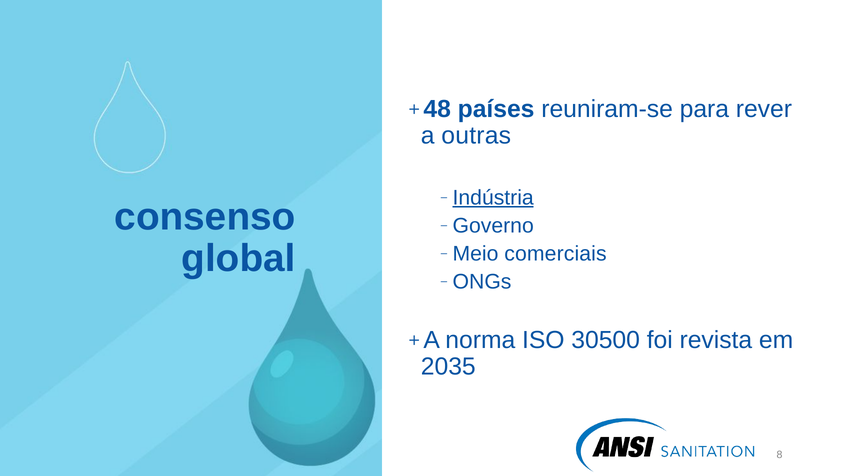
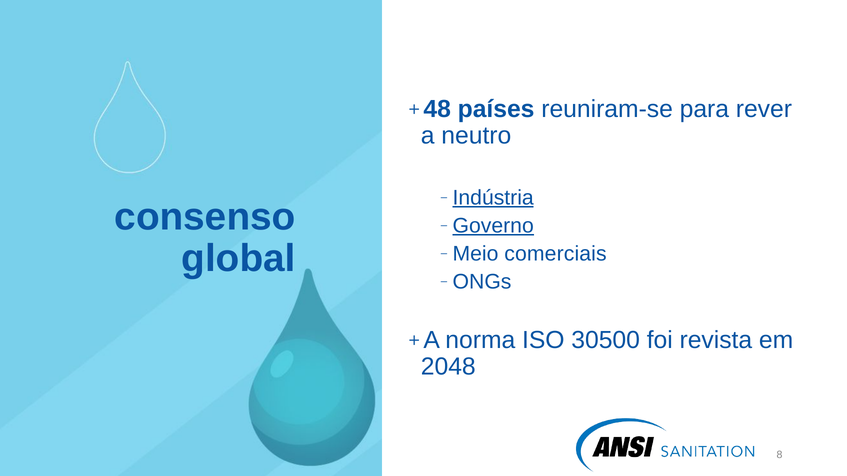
outras: outras -> neutro
Governo underline: none -> present
2035: 2035 -> 2048
